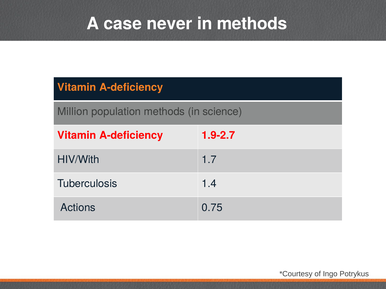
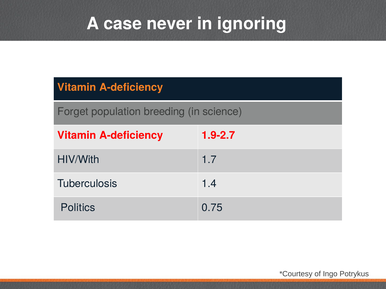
in methods: methods -> ignoring
Million: Million -> Forget
population methods: methods -> breeding
Actions: Actions -> Politics
